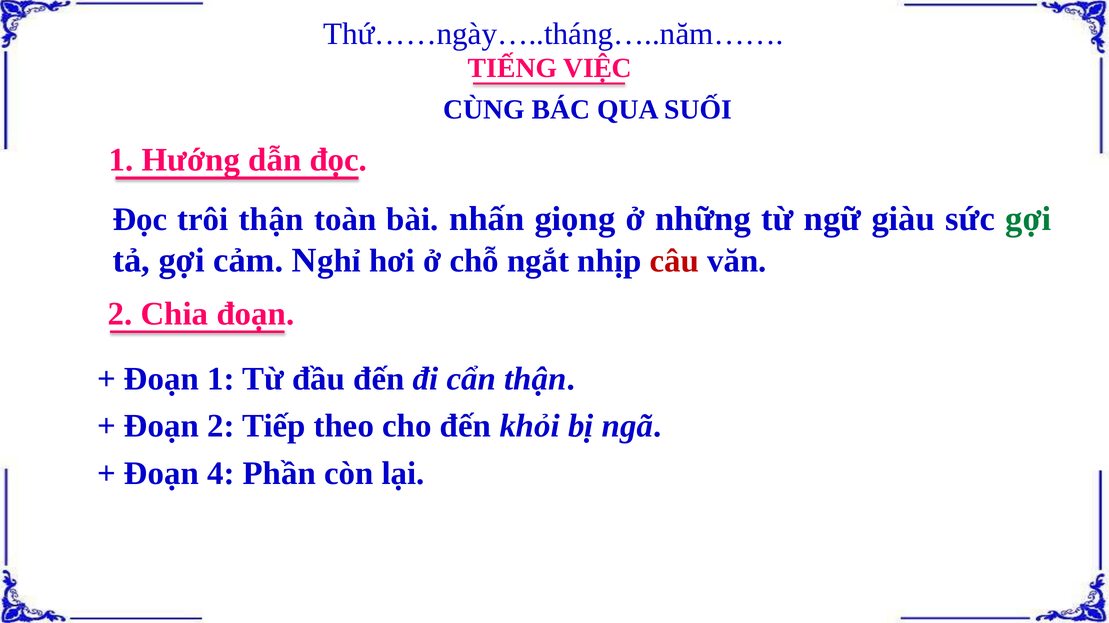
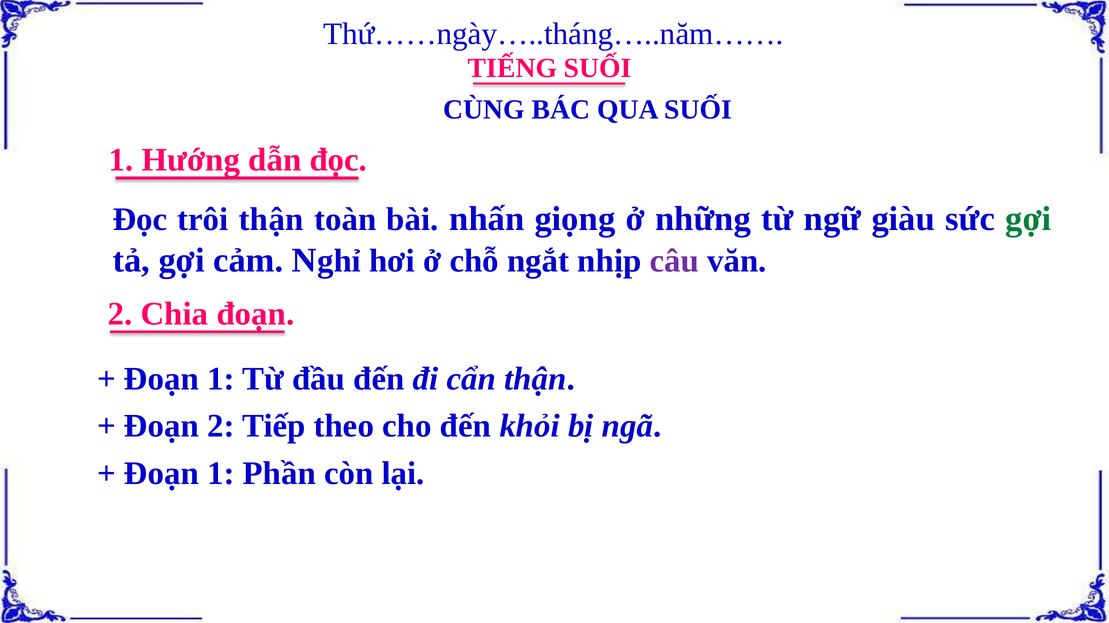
TIẾNG VIỆC: VIỆC -> SUỐI
câu colour: red -> purple
4 at (221, 473): 4 -> 1
